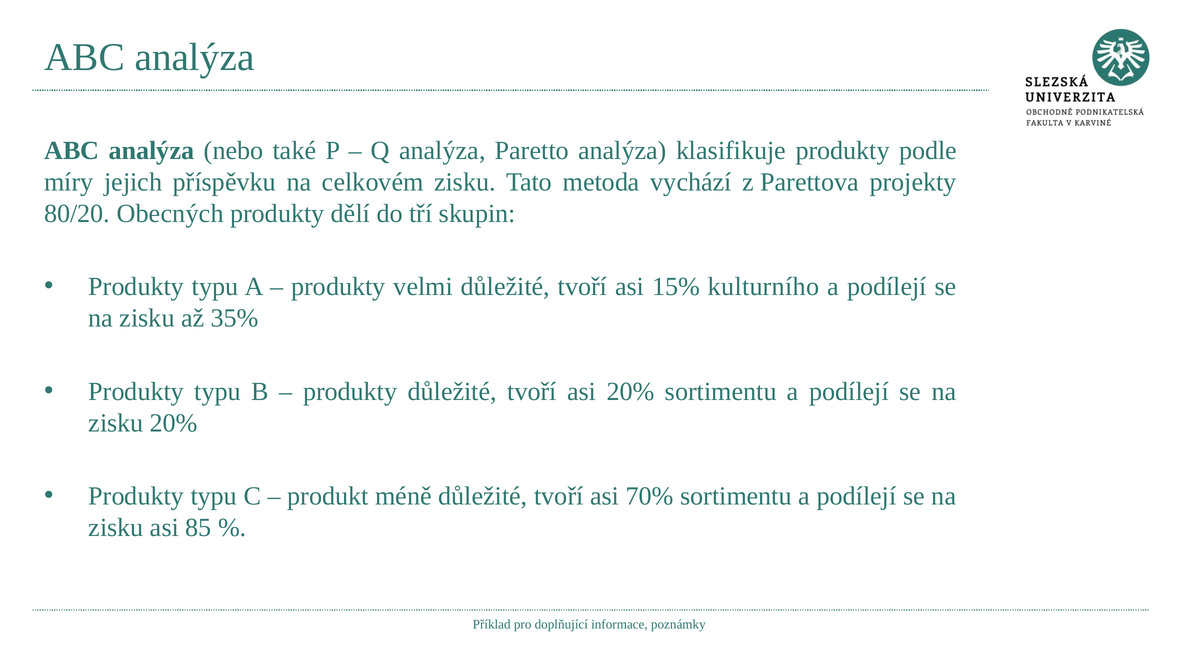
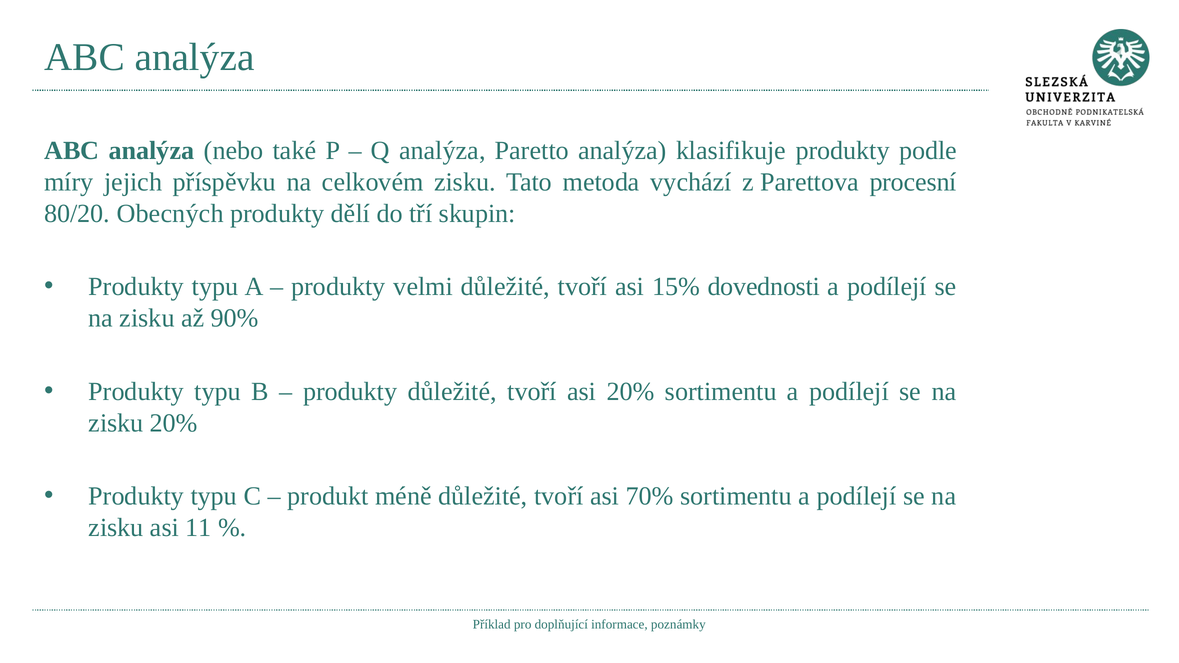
projekty: projekty -> procesní
kulturního: kulturního -> dovednosti
35%: 35% -> 90%
85: 85 -> 11
